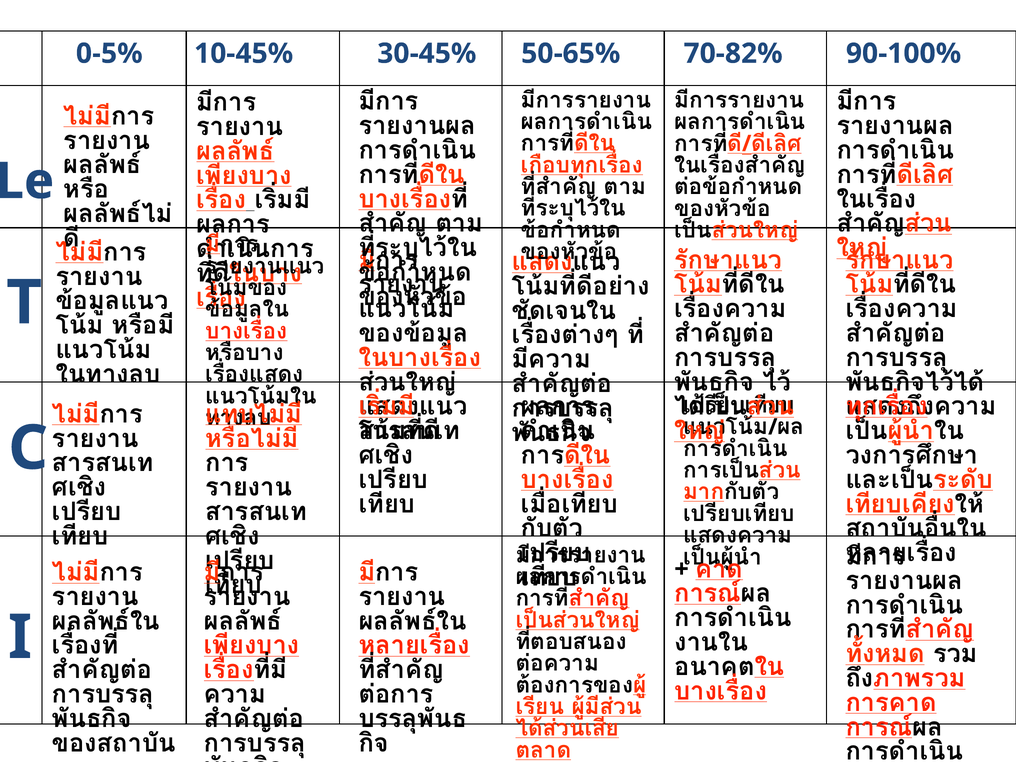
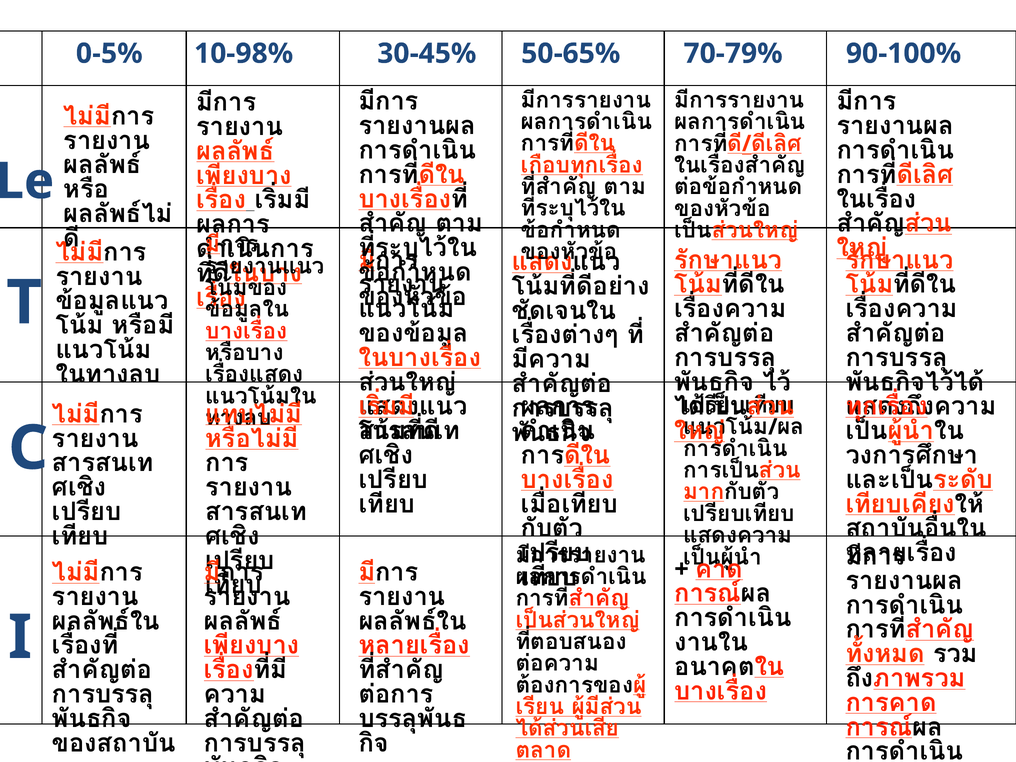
10-45%: 10-45% -> 10-98%
70-82%: 70-82% -> 70-79%
